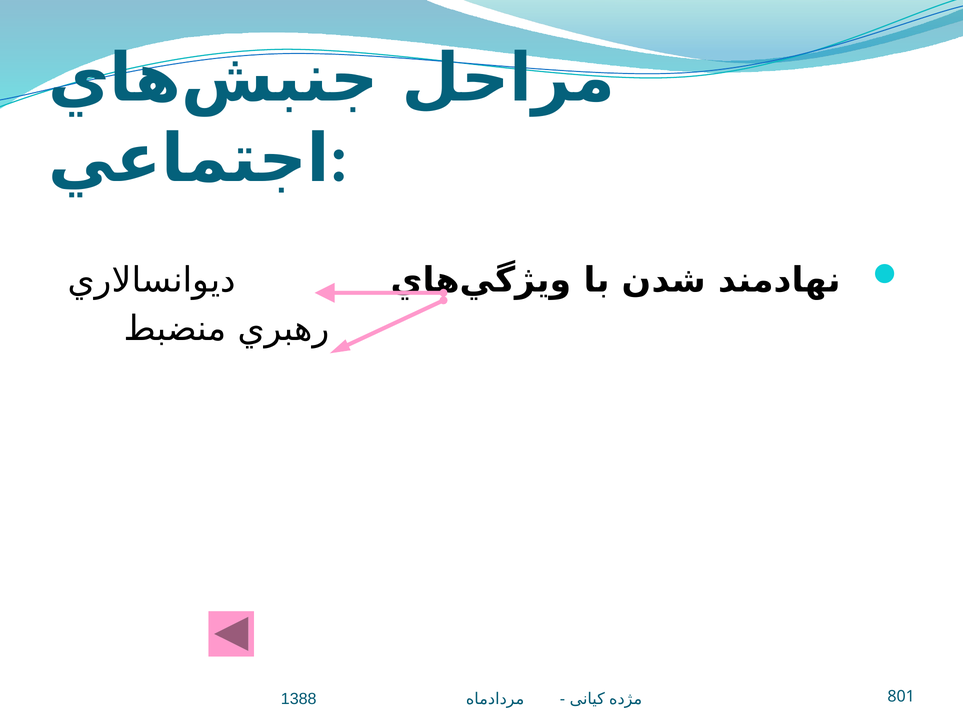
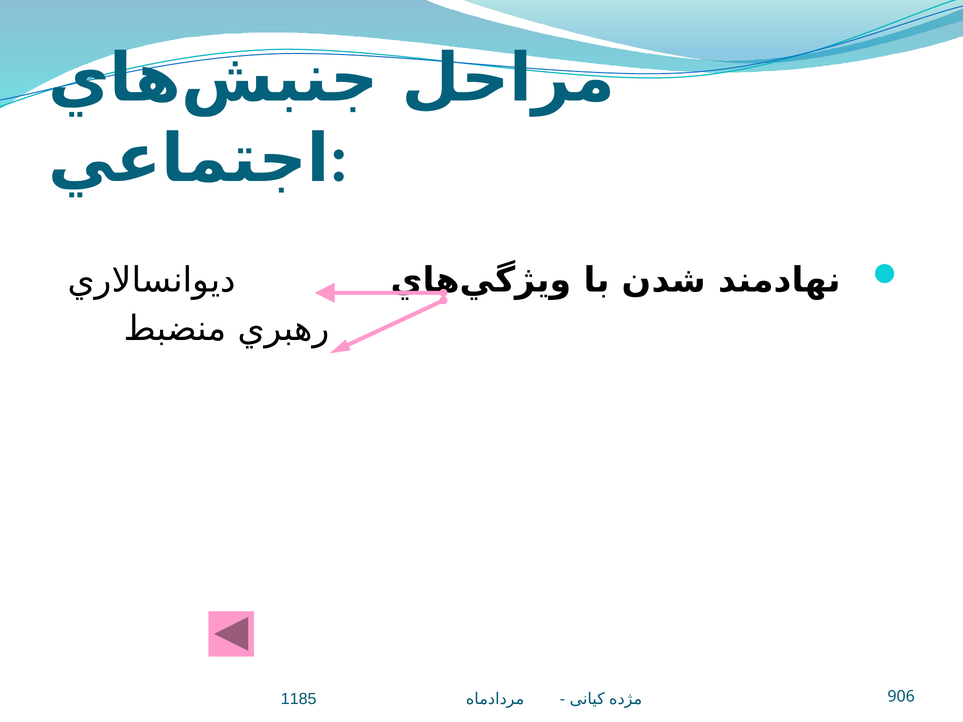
1388: 1388 -> 1185
801: 801 -> 906
